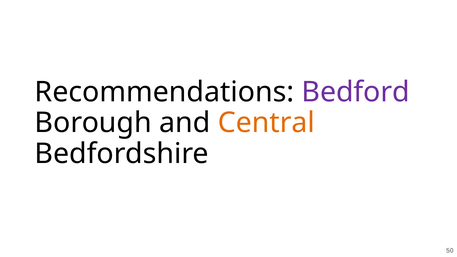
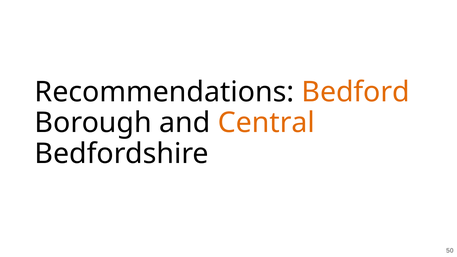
Bedford colour: purple -> orange
